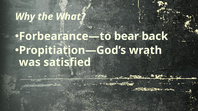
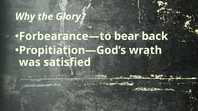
What: What -> Glory
